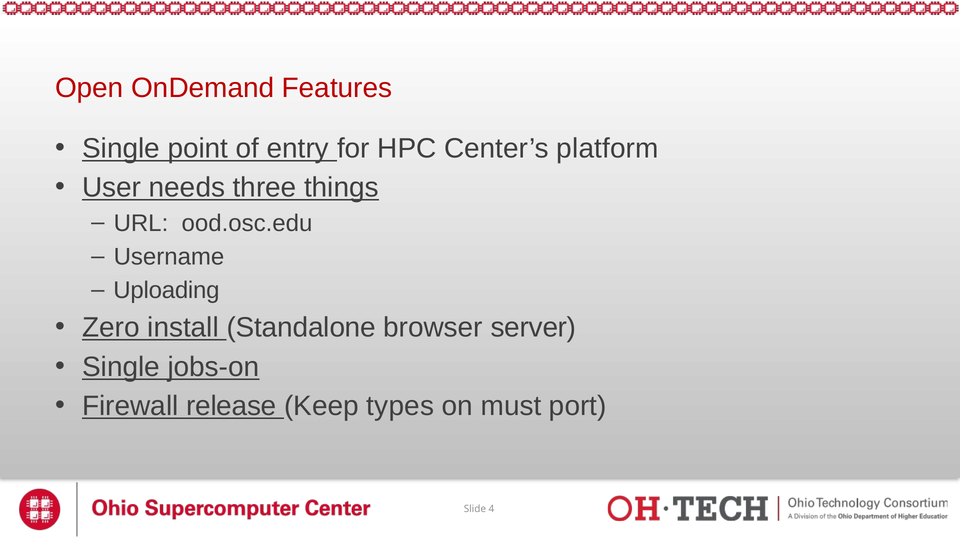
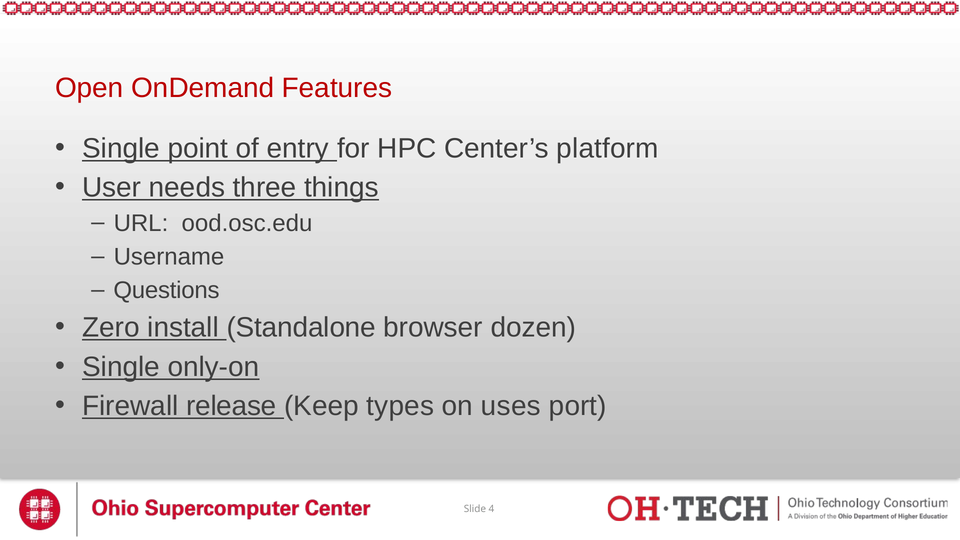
Uploading: Uploading -> Questions
server: server -> dozen
jobs-on: jobs-on -> only-on
must: must -> uses
